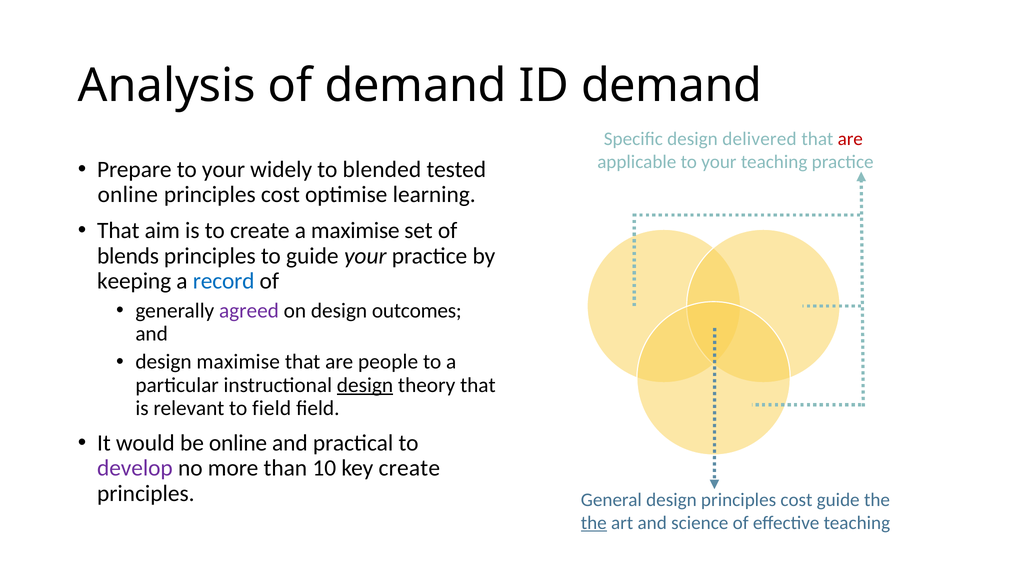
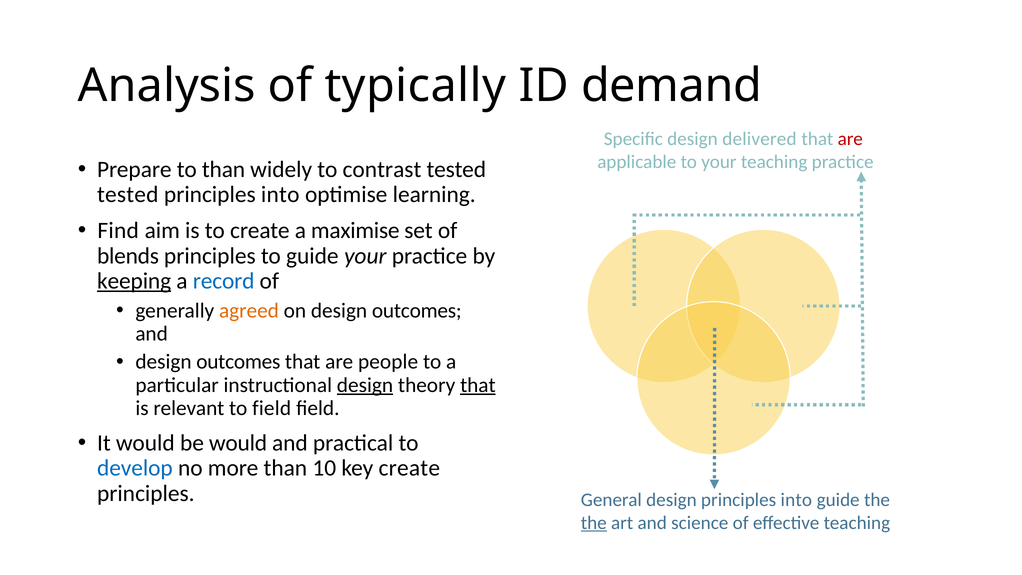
of demand: demand -> typically
Prepare to your: your -> than
blended: blended -> contrast
online at (128, 195): online -> tested
cost at (280, 195): cost -> into
That at (118, 231): That -> Find
keeping underline: none -> present
agreed colour: purple -> orange
maximise at (238, 362): maximise -> outcomes
that at (478, 385) underline: none -> present
be online: online -> would
develop colour: purple -> blue
design principles cost: cost -> into
